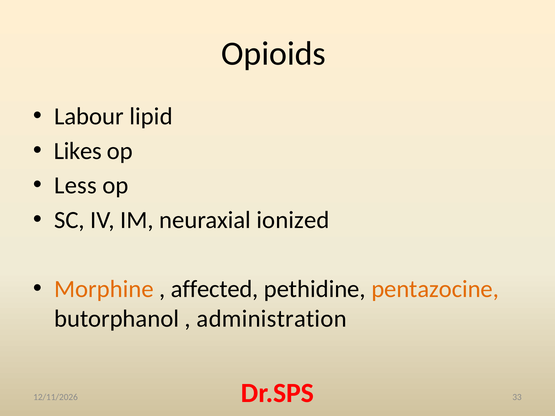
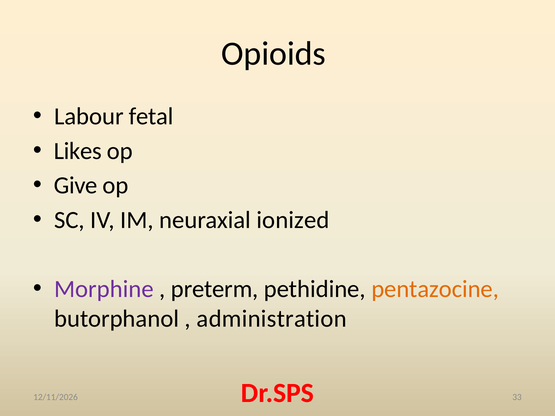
lipid: lipid -> fetal
Less: Less -> Give
Morphine colour: orange -> purple
affected: affected -> preterm
